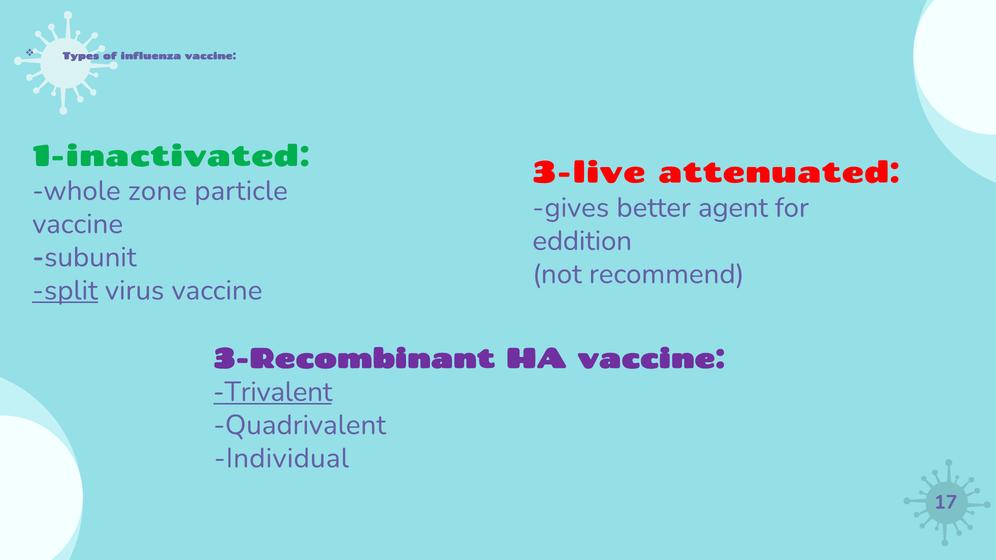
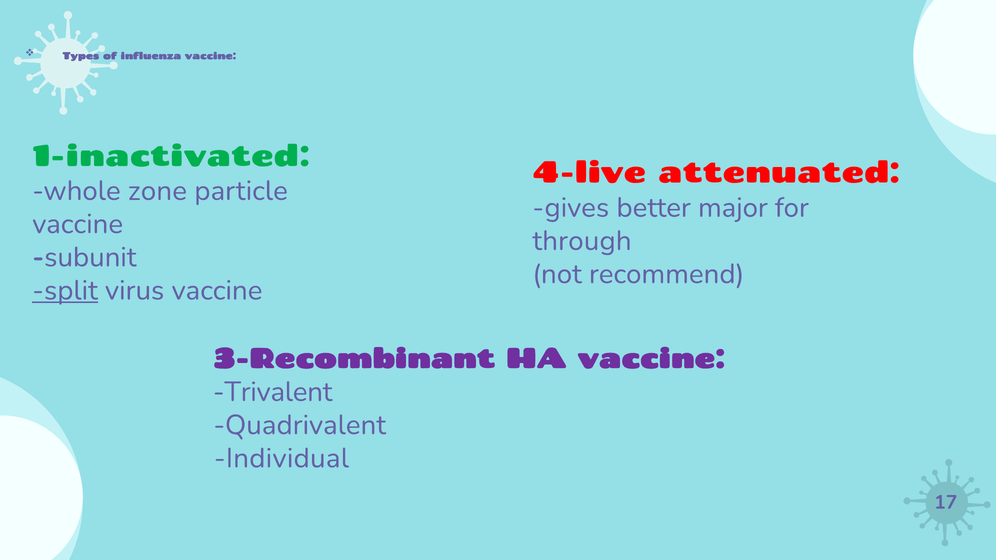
3-live: 3-live -> 4-live
agent: agent -> major
eddition: eddition -> through
Trivalent underline: present -> none
